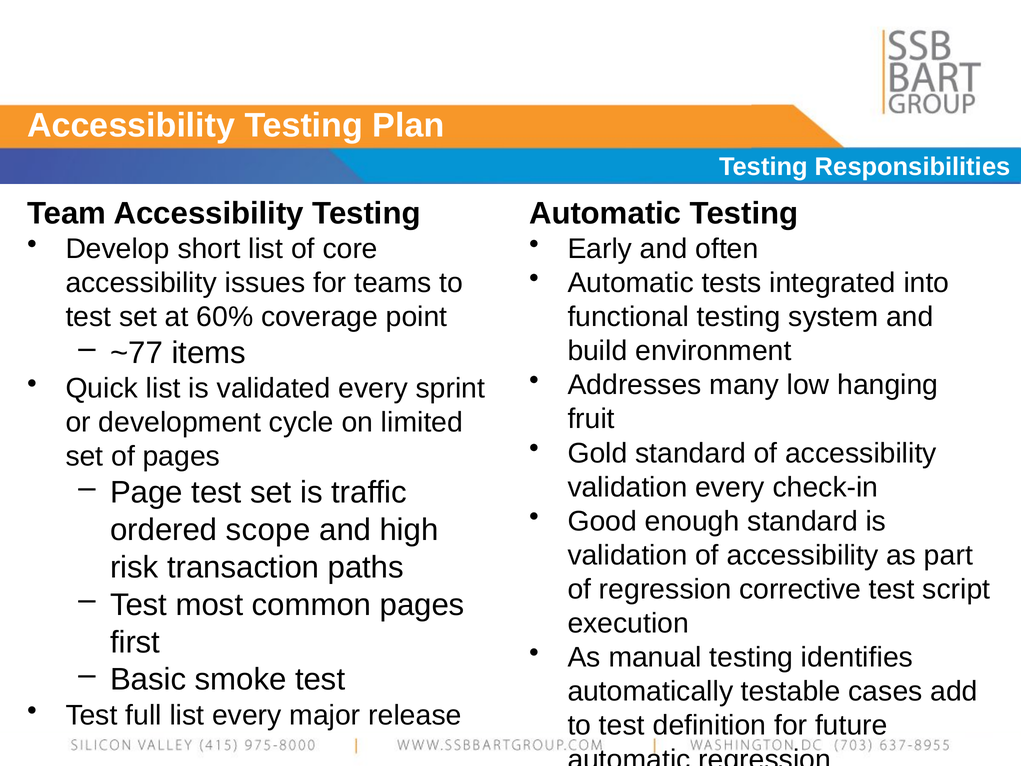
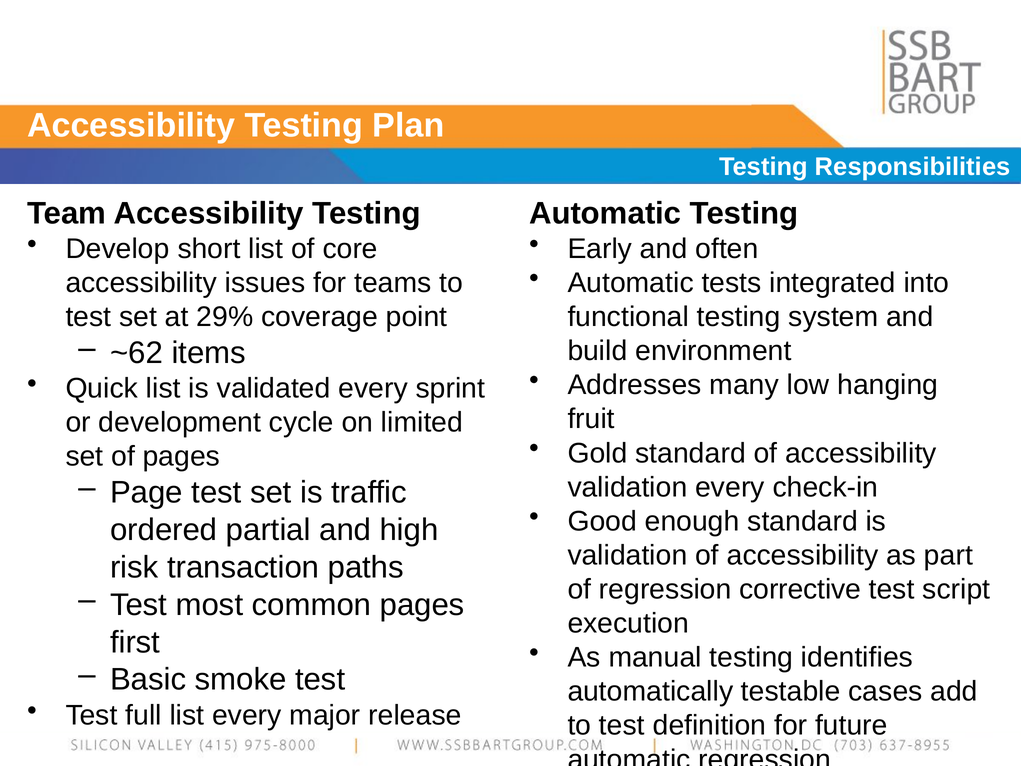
60%: 60% -> 29%
~77: ~77 -> ~62
scope: scope -> partial
